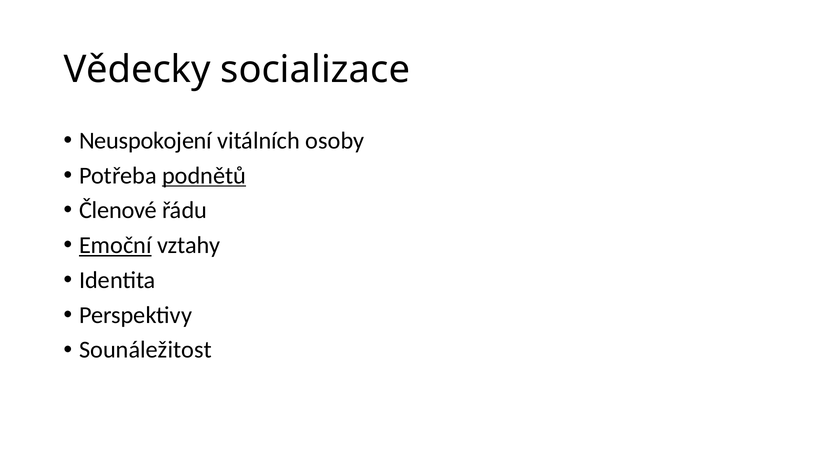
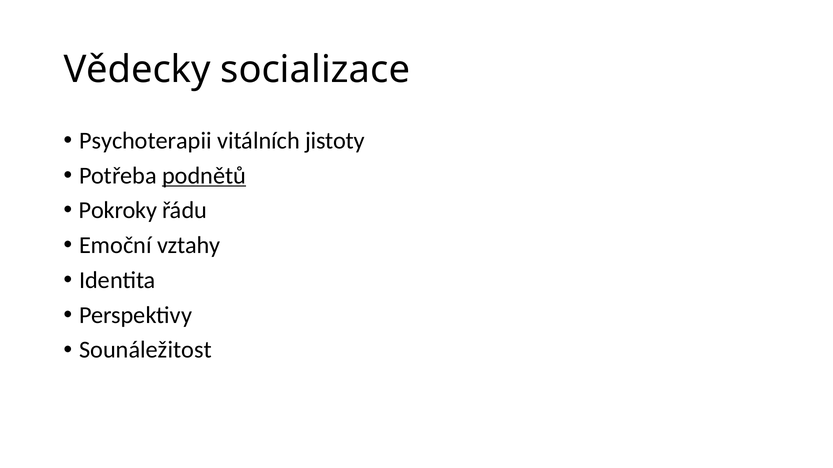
Neuspokojení: Neuspokojení -> Psychoterapii
osoby: osoby -> jistoty
Členové: Členové -> Pokroky
Emoční underline: present -> none
